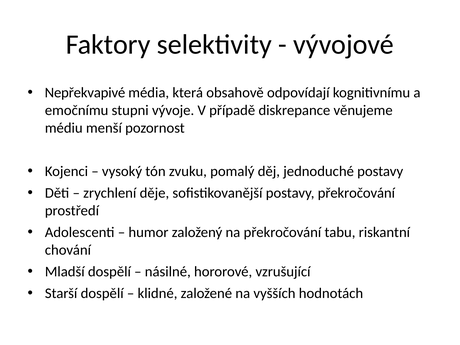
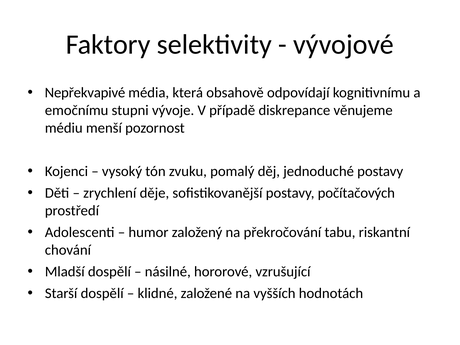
postavy překročování: překročování -> počítačových
